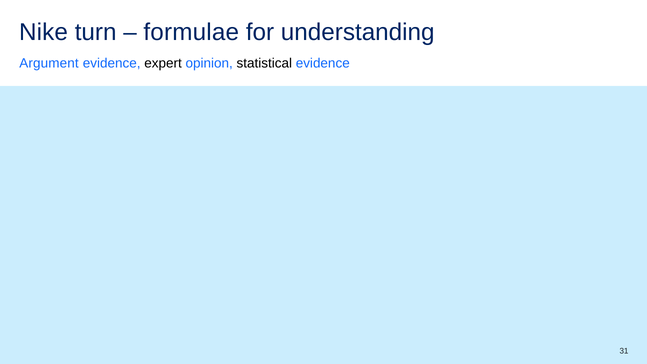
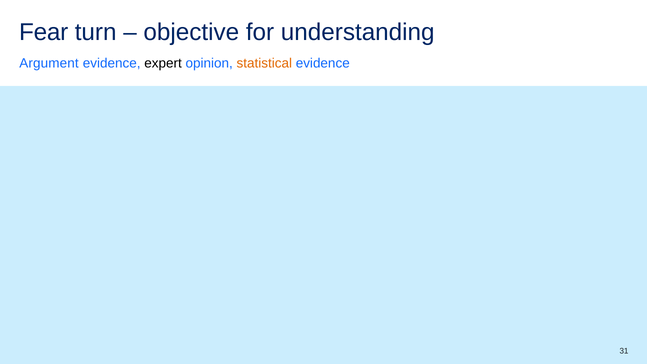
Nike: Nike -> Fear
formulae: formulae -> objective
statistical colour: black -> orange
